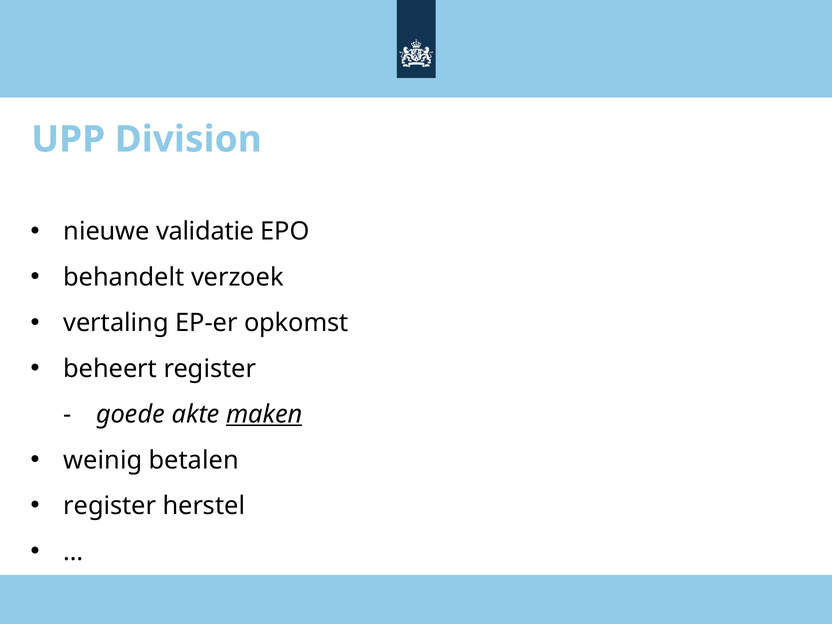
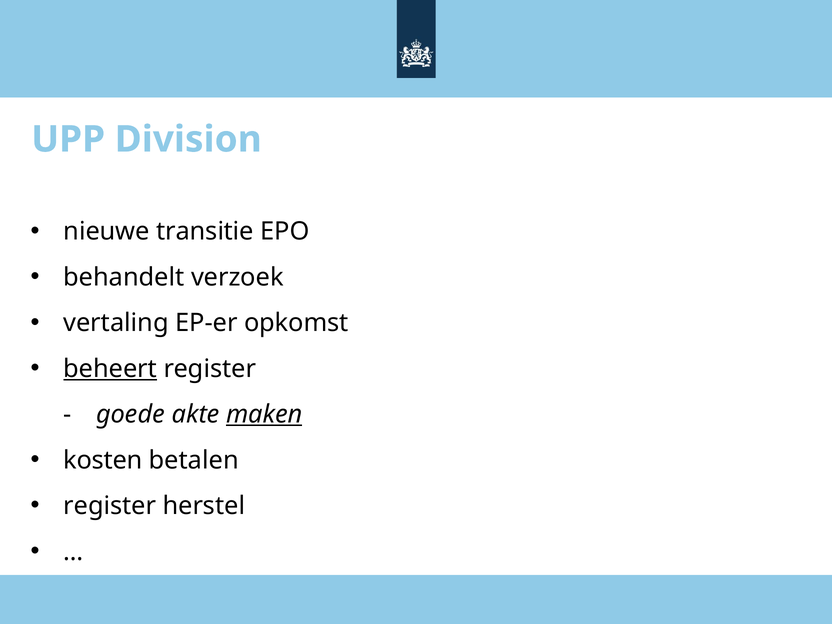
validatie: validatie -> transitie
beheert underline: none -> present
weinig: weinig -> kosten
